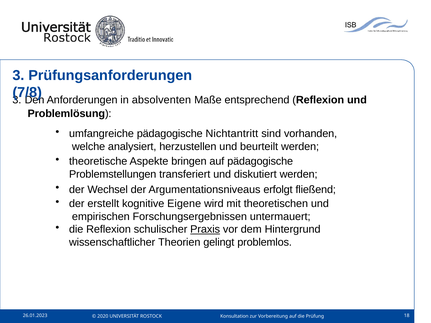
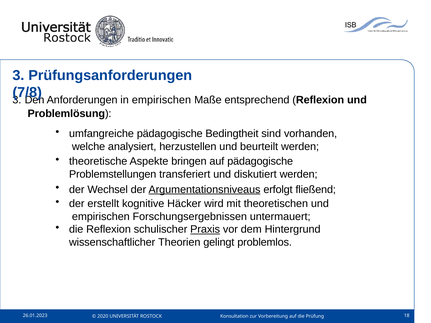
in absolventen: absolventen -> empirischen
Nichtantritt: Nichtantritt -> Bedingtheit
Argumentationsniveaus underline: none -> present
Eigene: Eigene -> Häcker
